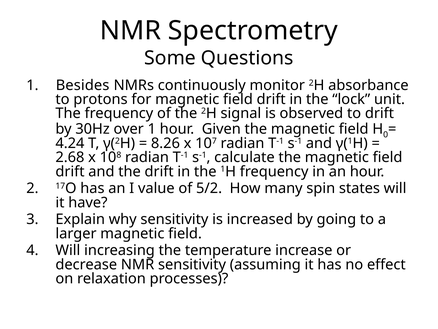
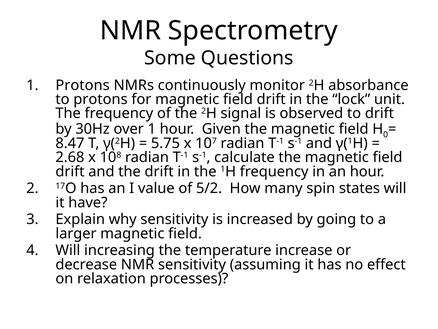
1 Besides: Besides -> Protons
4.24: 4.24 -> 8.47
8.26: 8.26 -> 5.75
